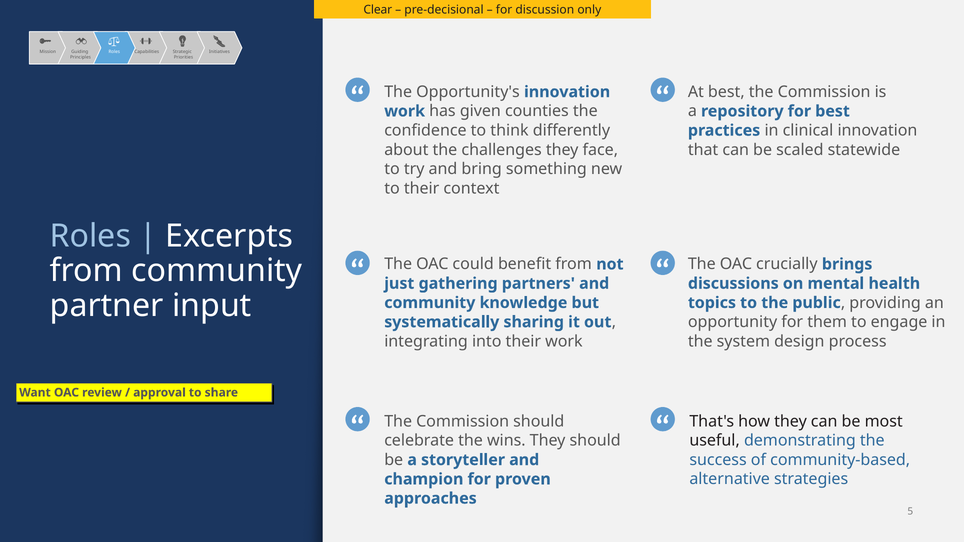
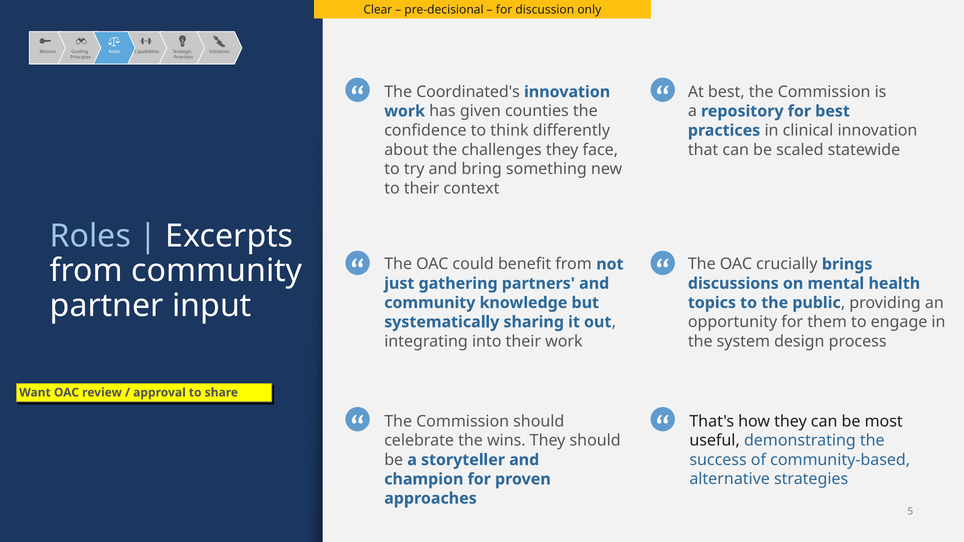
Opportunity's: Opportunity's -> Coordinated's
